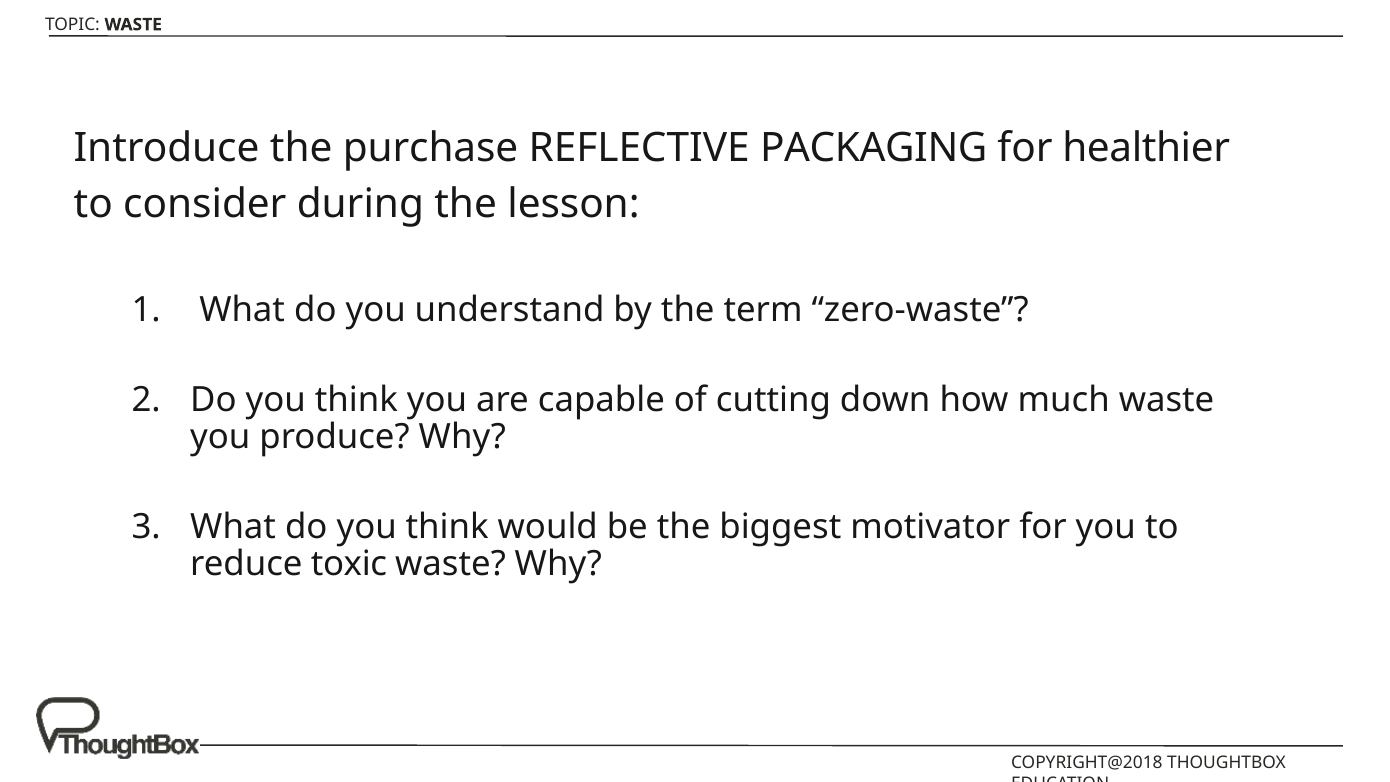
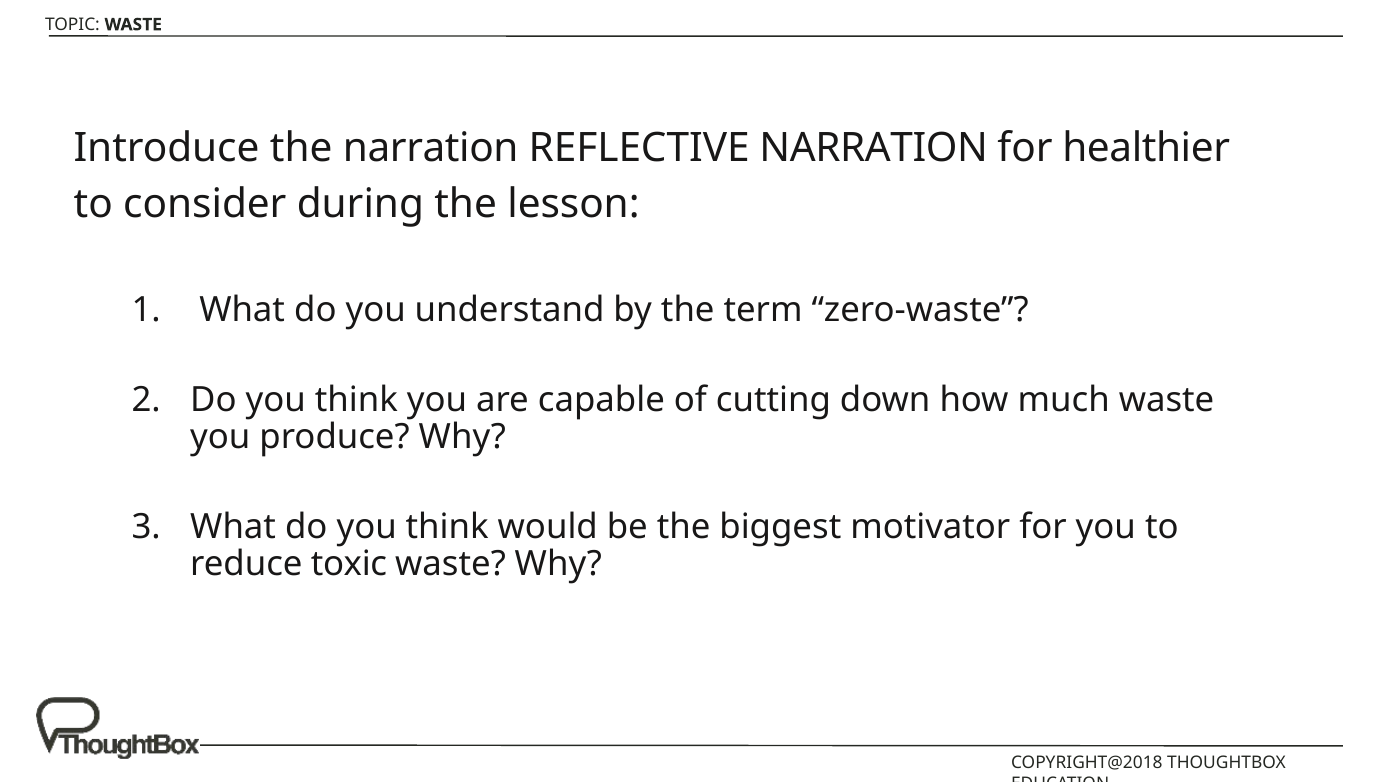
the purchase: purchase -> narration
REFLECTIVE PACKAGING: PACKAGING -> NARRATION
